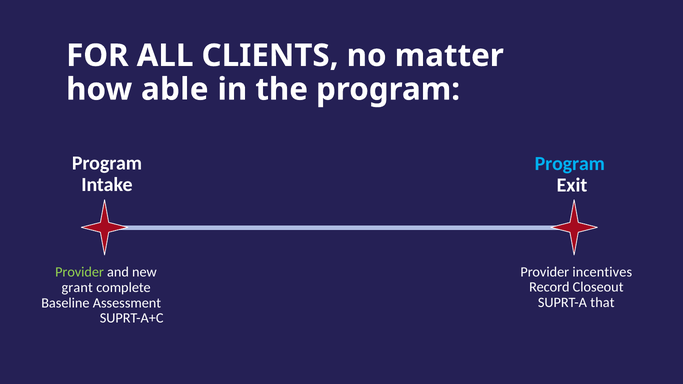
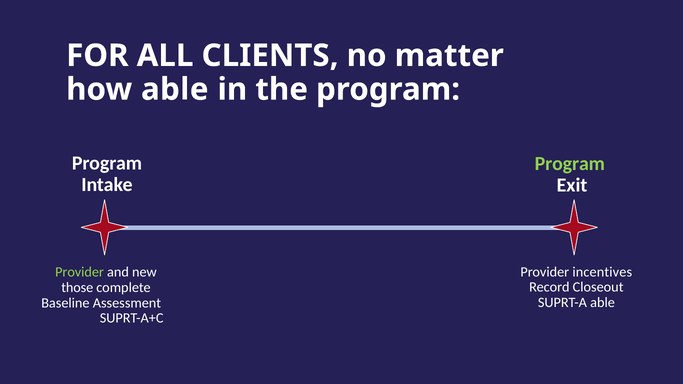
Program at (570, 164) colour: light blue -> light green
grant: grant -> those
SUPRT-A that: that -> able
